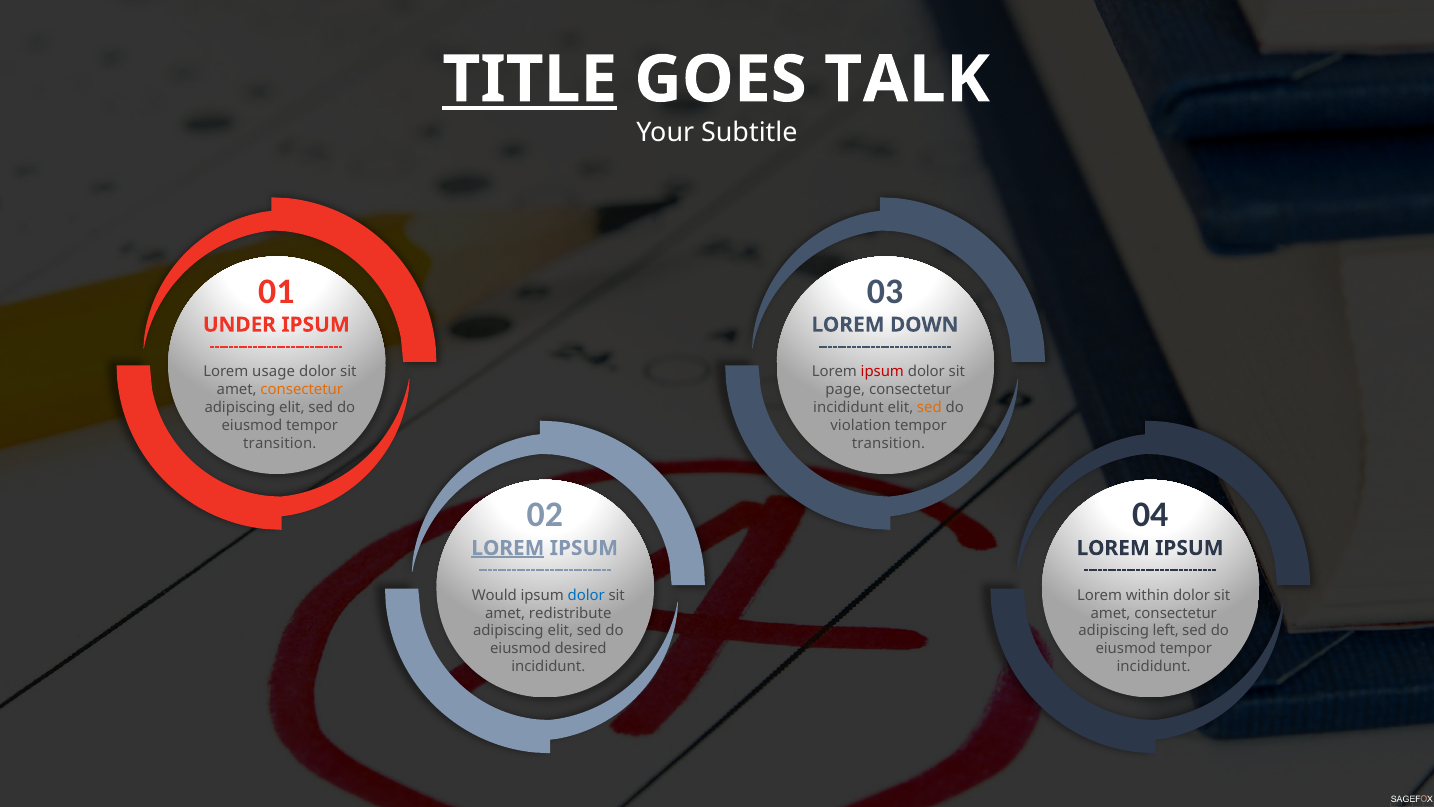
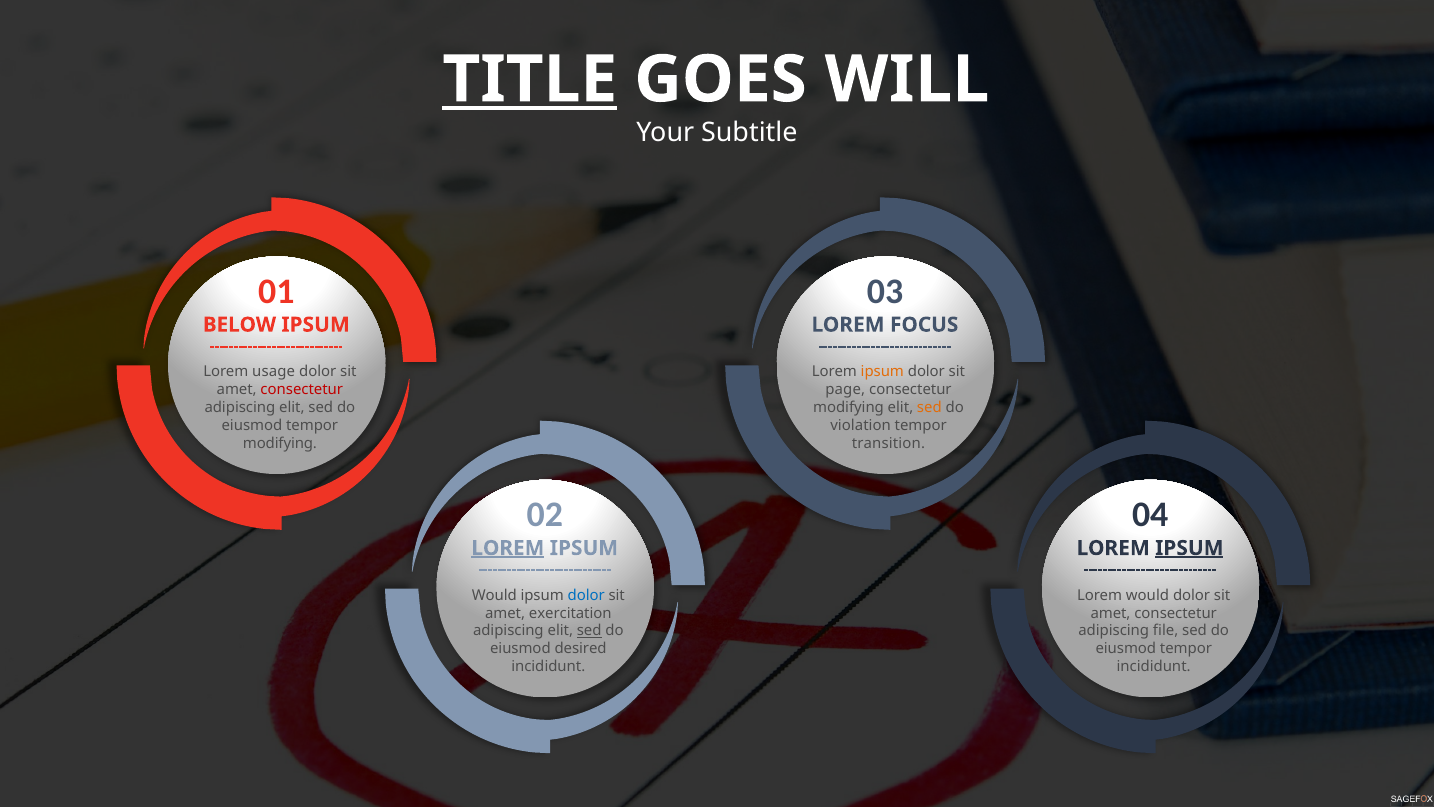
TALK: TALK -> WILL
UNDER: UNDER -> BELOW
DOWN: DOWN -> FOCUS
ipsum at (882, 372) colour: red -> orange
consectetur at (302, 389) colour: orange -> red
incididunt at (848, 407): incididunt -> modifying
transition at (280, 443): transition -> modifying
IPSUM at (1189, 548) underline: none -> present
Lorem within: within -> would
redistribute: redistribute -> exercitation
sed at (589, 631) underline: none -> present
left: left -> file
